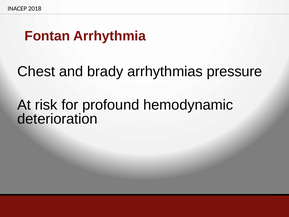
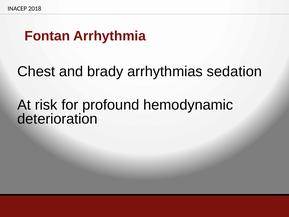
pressure: pressure -> sedation
